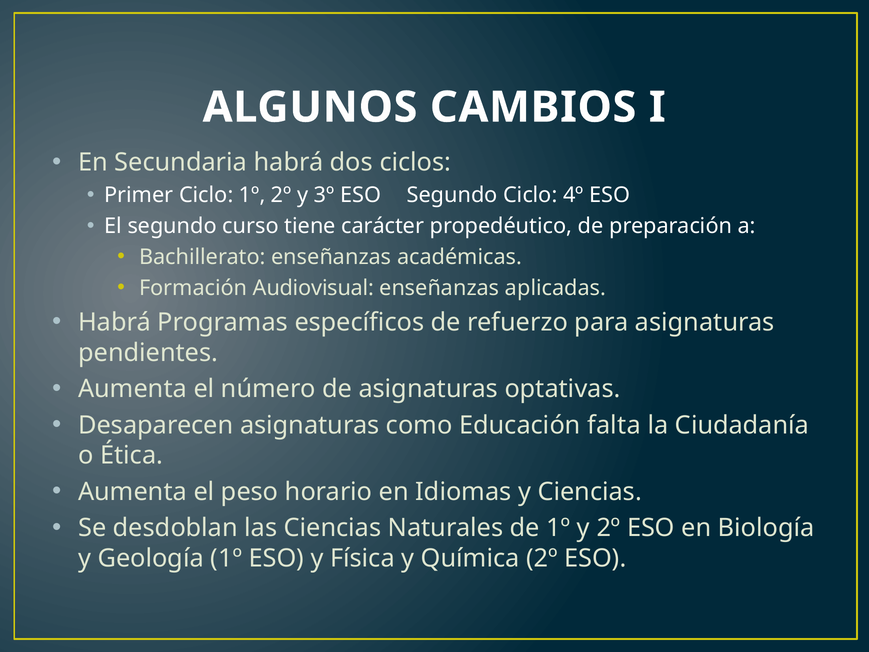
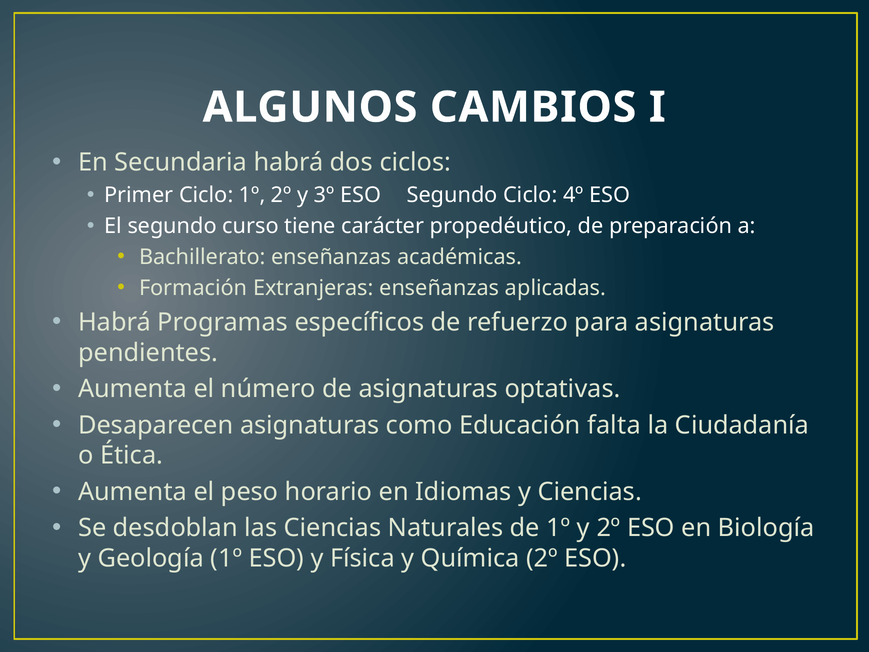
Audiovisual: Audiovisual -> Extranjeras
